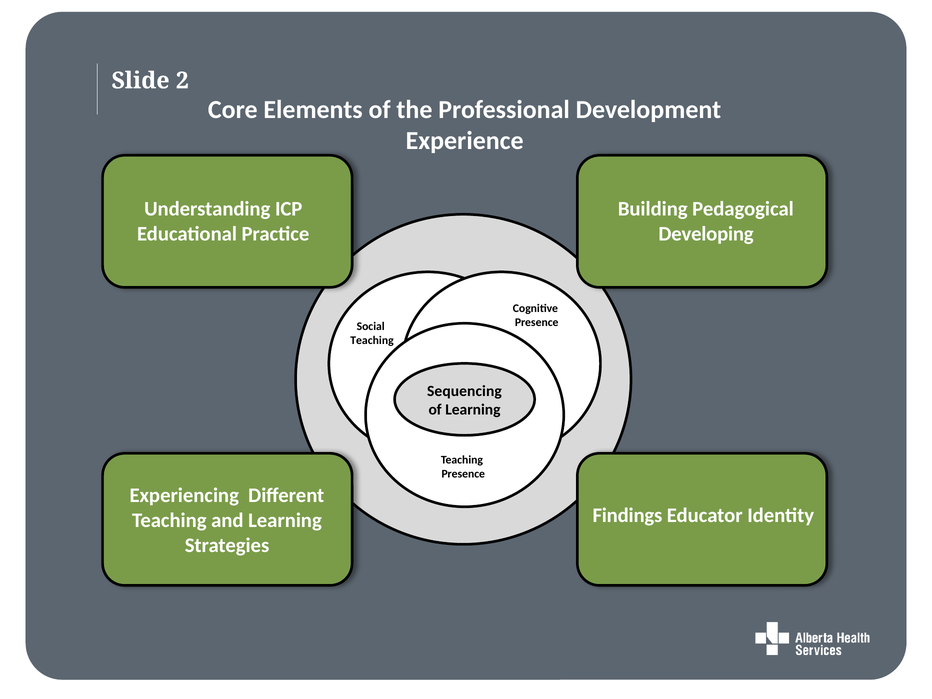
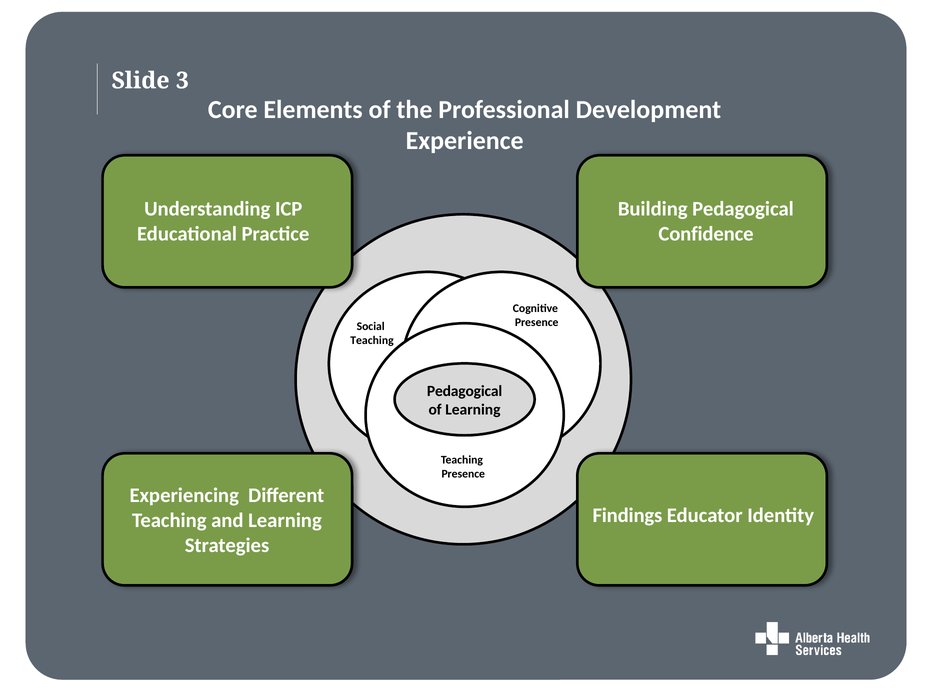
2: 2 -> 3
Developing: Developing -> Confidence
Sequencing at (464, 391): Sequencing -> Pedagogical
